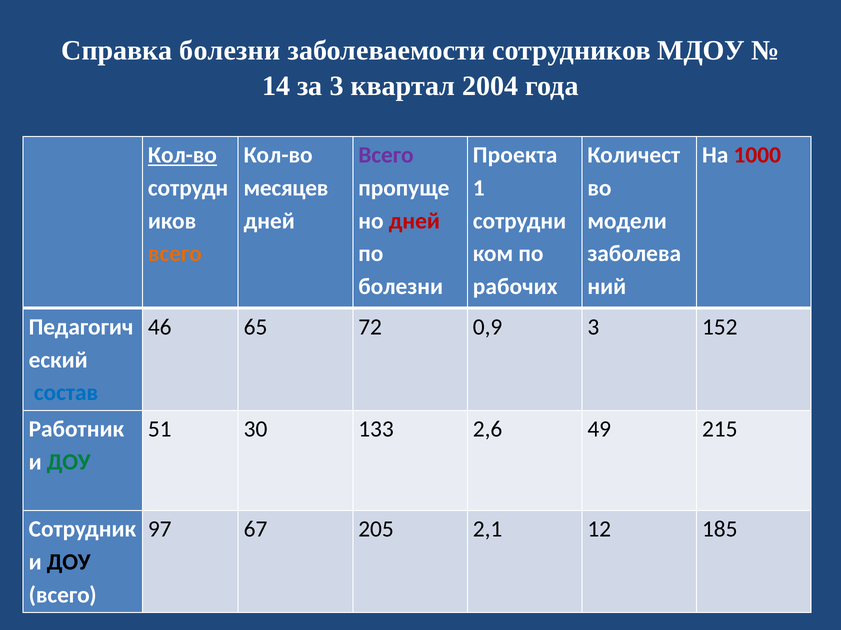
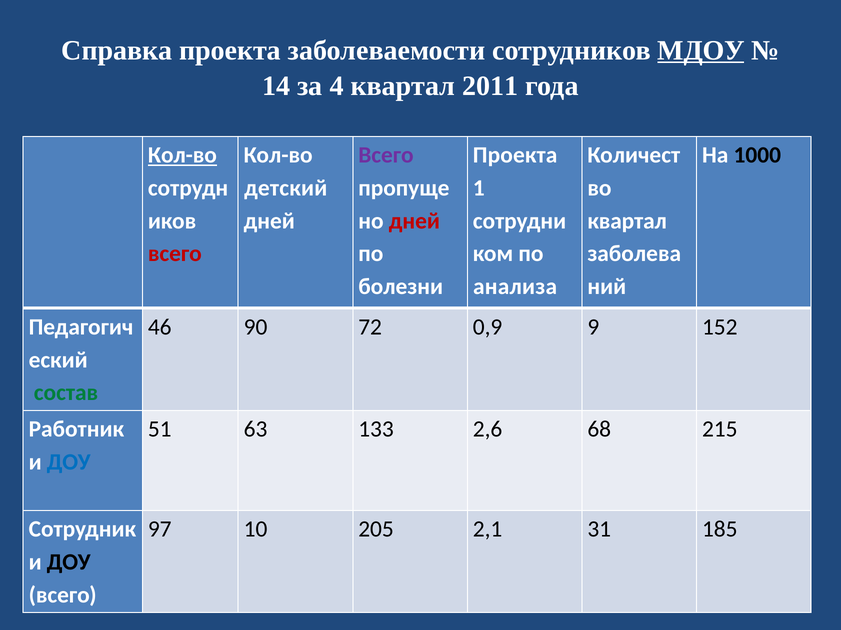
Справка болезни: болезни -> проекта
МДОУ underline: none -> present
за 3: 3 -> 4
2004: 2004 -> 2011
1000 colour: red -> black
месяцев: месяцев -> детский
модели at (627, 221): модели -> квартал
всего at (175, 254) colour: orange -> red
рабочих: рабочих -> анализа
65: 65 -> 90
0,9 3: 3 -> 9
состав colour: blue -> green
30: 30 -> 63
49: 49 -> 68
ДОУ at (69, 463) colour: green -> blue
67: 67 -> 10
12: 12 -> 31
